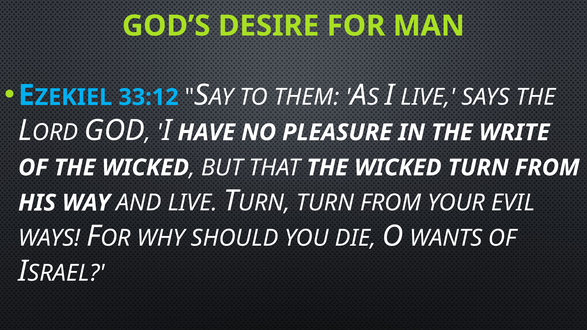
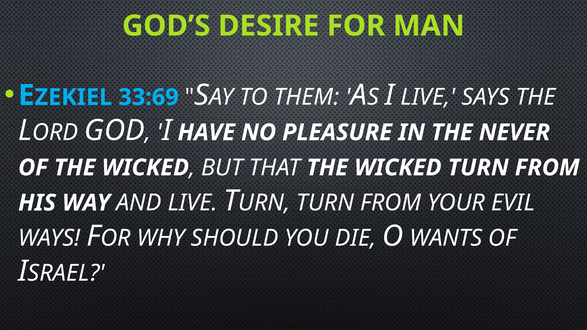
33:12: 33:12 -> 33:69
WRITE: WRITE -> NEVER
